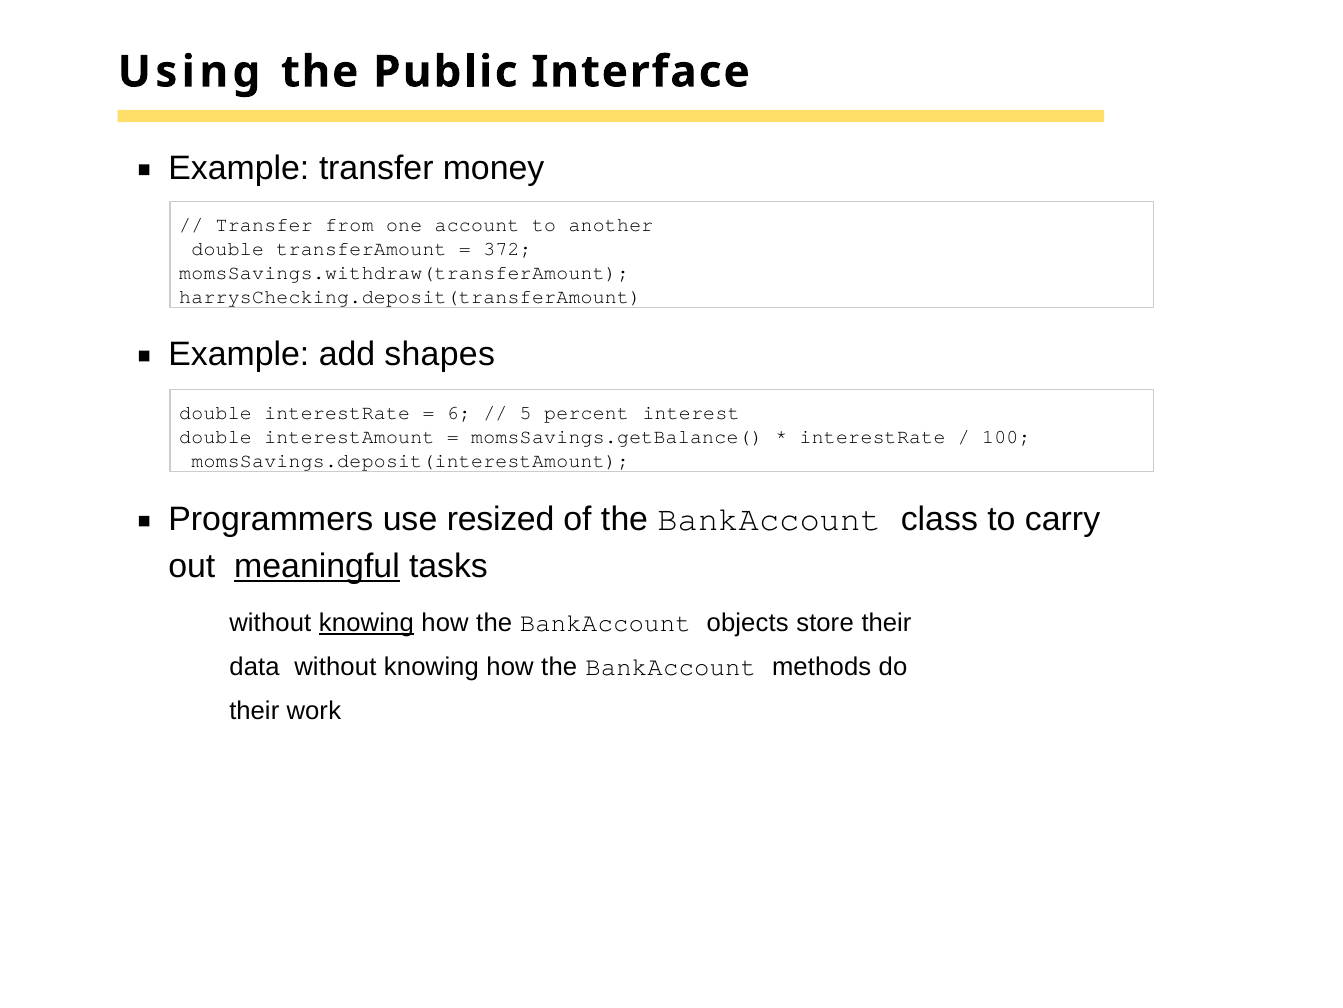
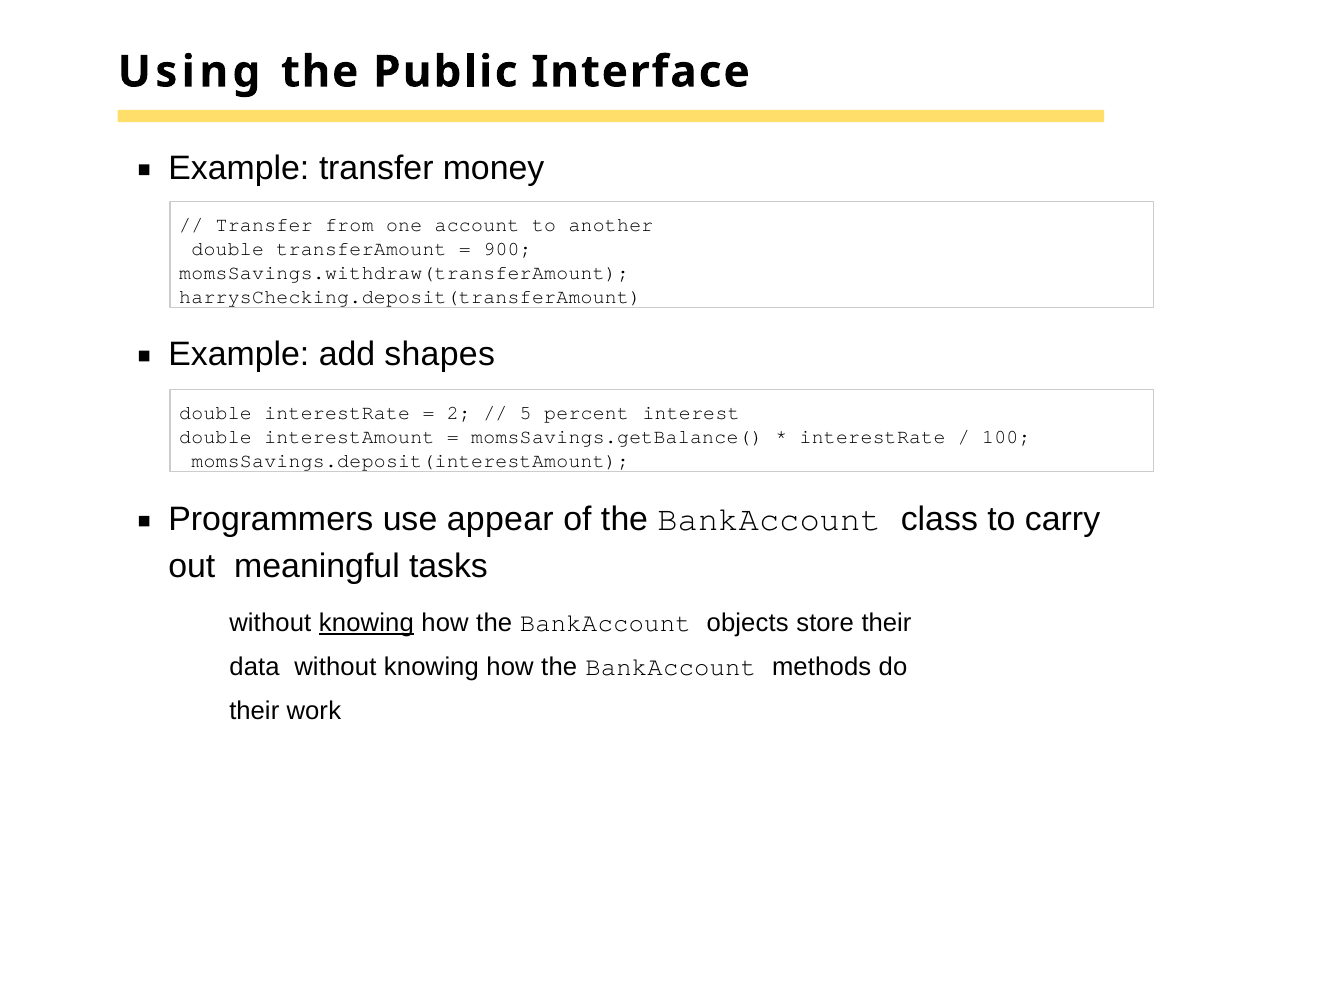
372: 372 -> 900
6: 6 -> 2
resized: resized -> appear
meaningful underline: present -> none
